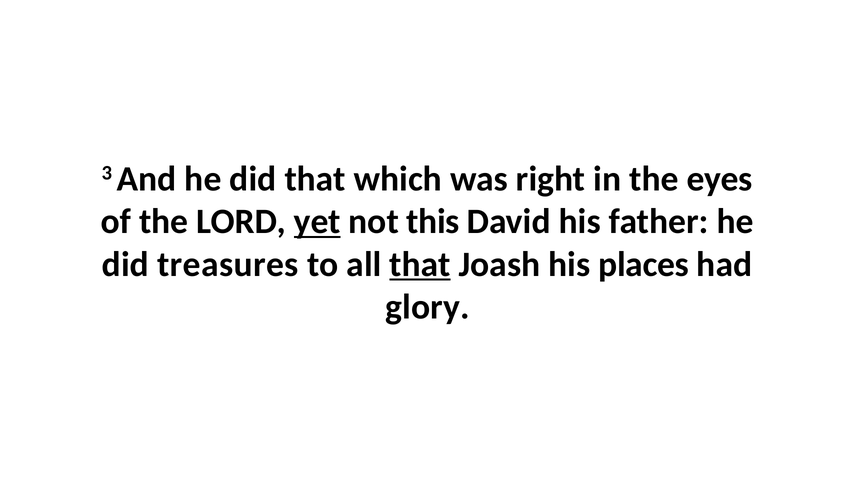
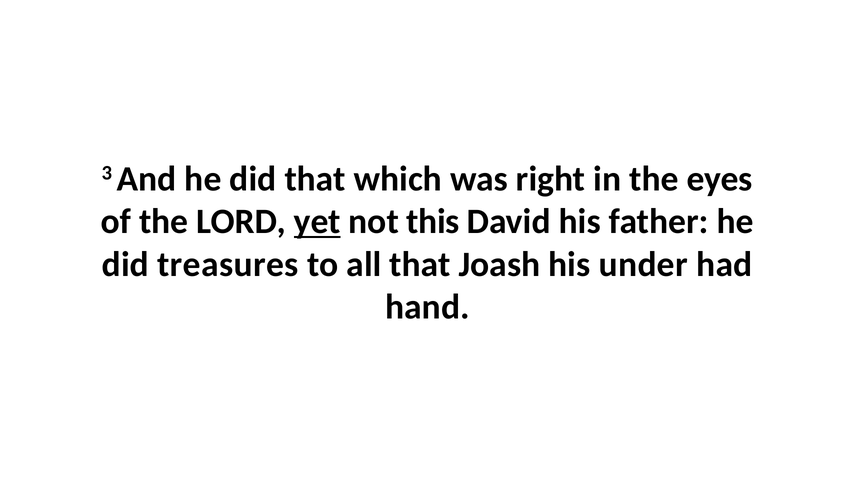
that at (420, 264) underline: present -> none
places: places -> under
glory: glory -> hand
